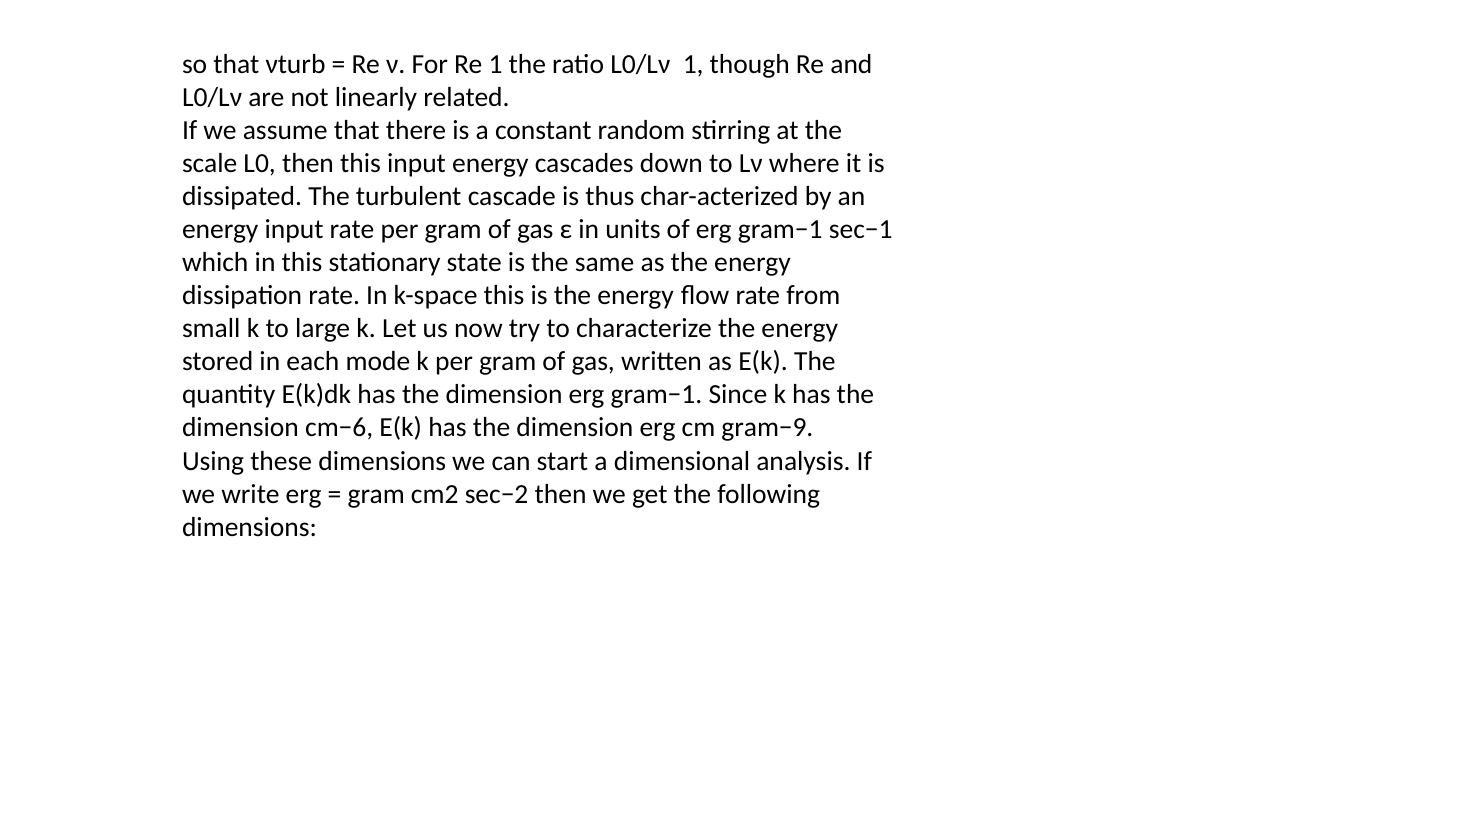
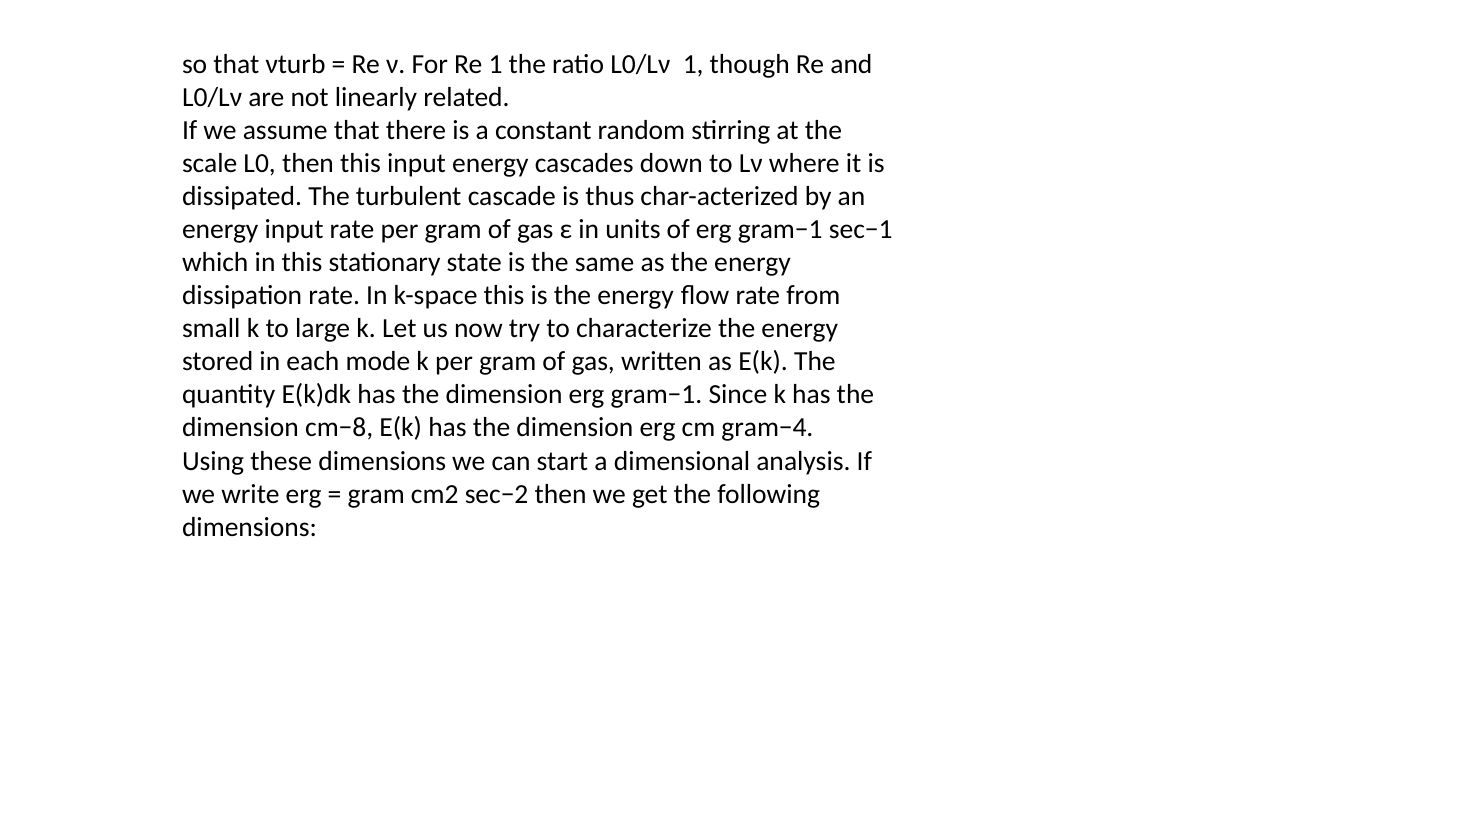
cm−6: cm−6 -> cm−8
gram−9: gram−9 -> gram−4
